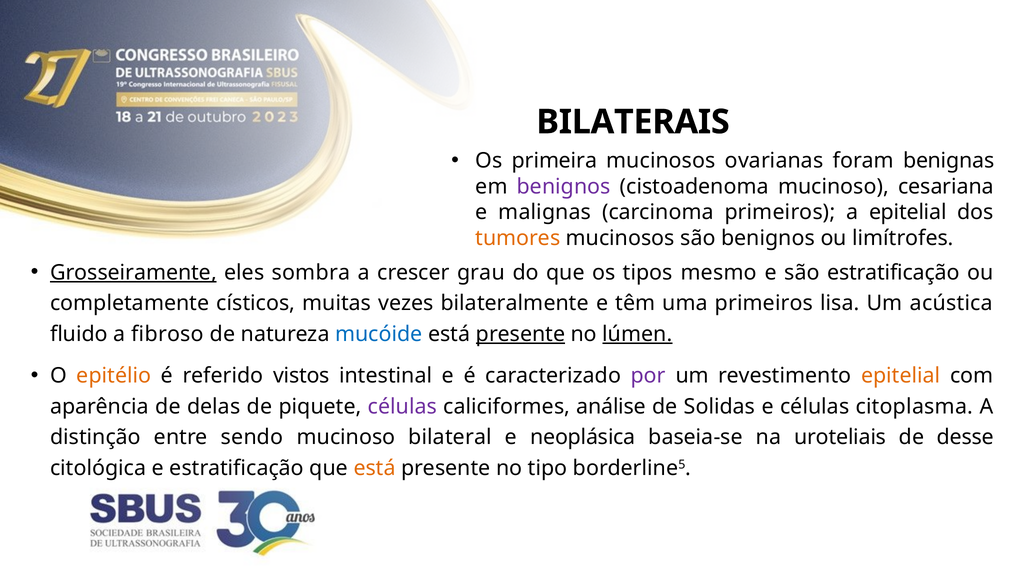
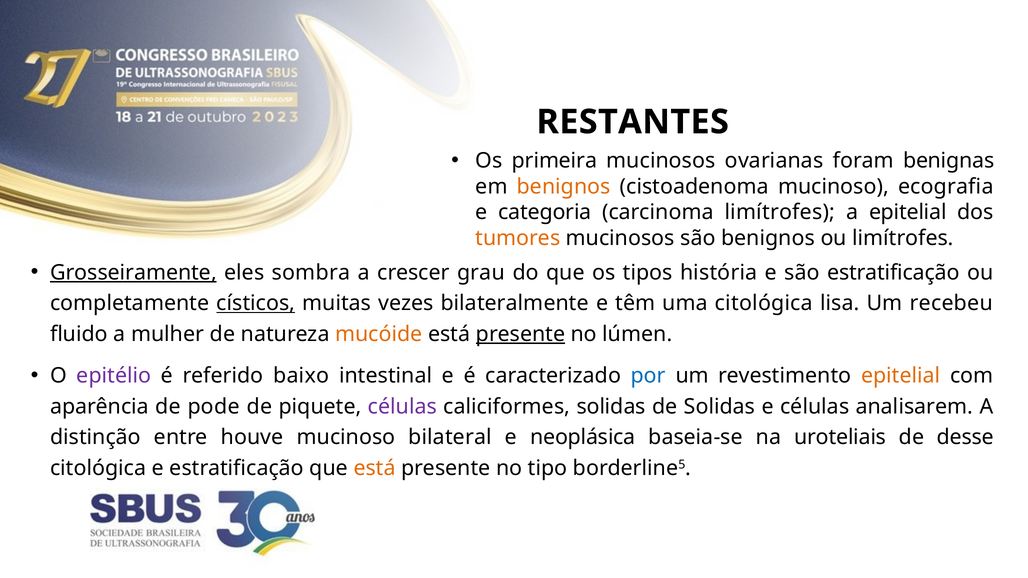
BILATERAIS: BILATERAIS -> RESTANTES
benignos at (564, 187) colour: purple -> orange
cesariana: cesariana -> ecografia
malignas: malignas -> categoria
carcinoma primeiros: primeiros -> limítrofes
mesmo: mesmo -> história
císticos underline: none -> present
uma primeiros: primeiros -> citológica
acústica: acústica -> recebeu
fibroso: fibroso -> mulher
mucóide colour: blue -> orange
lúmen underline: present -> none
epitélio colour: orange -> purple
vistos: vistos -> baixo
por colour: purple -> blue
delas: delas -> pode
caliciformes análise: análise -> solidas
citoplasma: citoplasma -> analisarem
sendo: sendo -> houve
